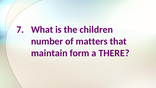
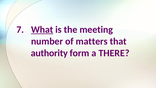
What underline: none -> present
children: children -> meeting
maintain: maintain -> authority
